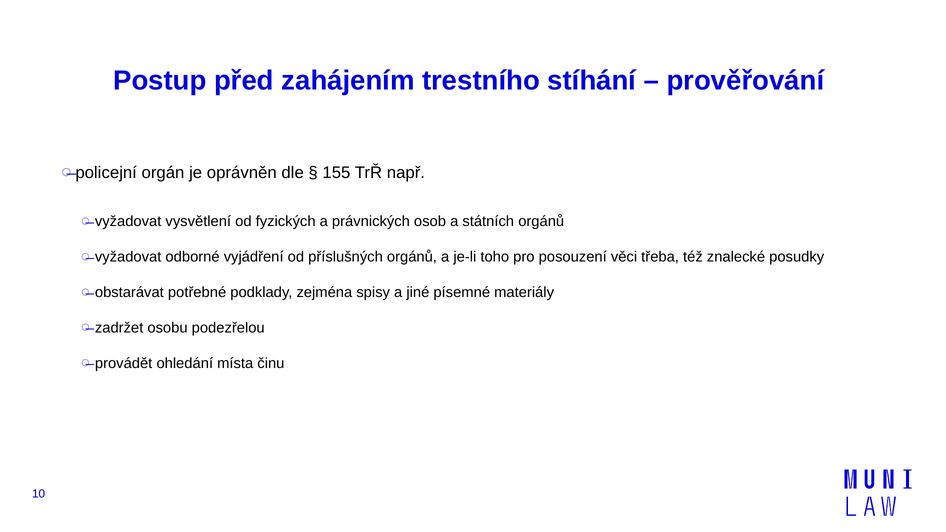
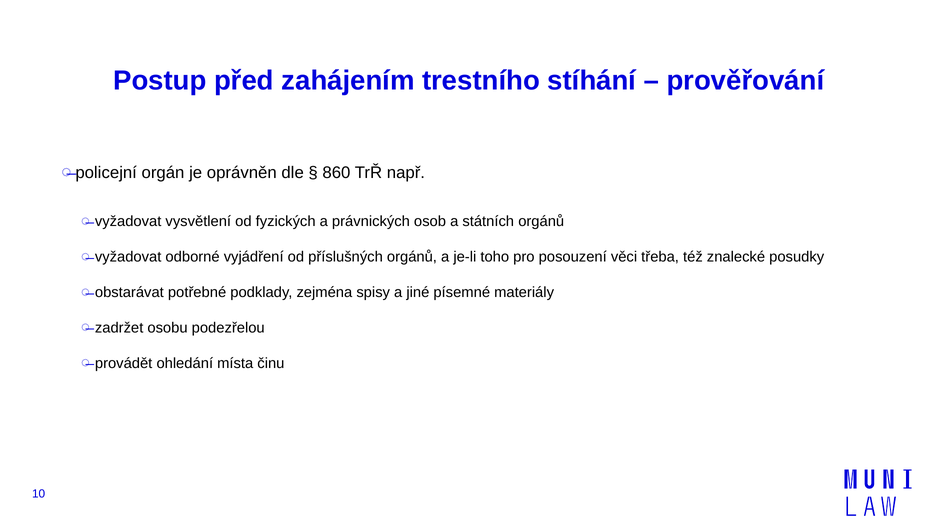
155: 155 -> 860
